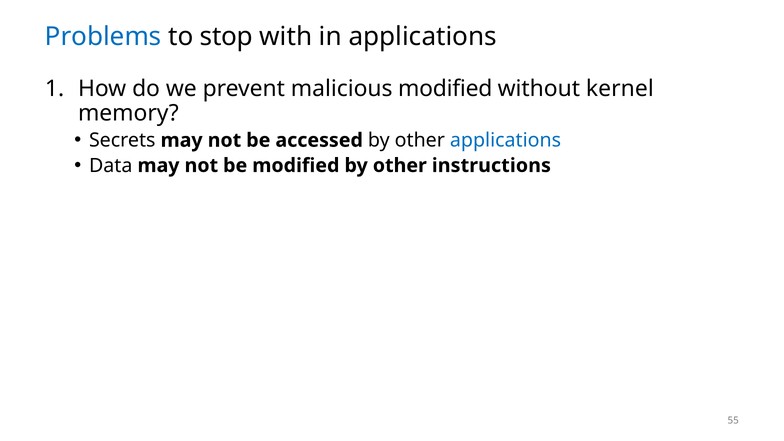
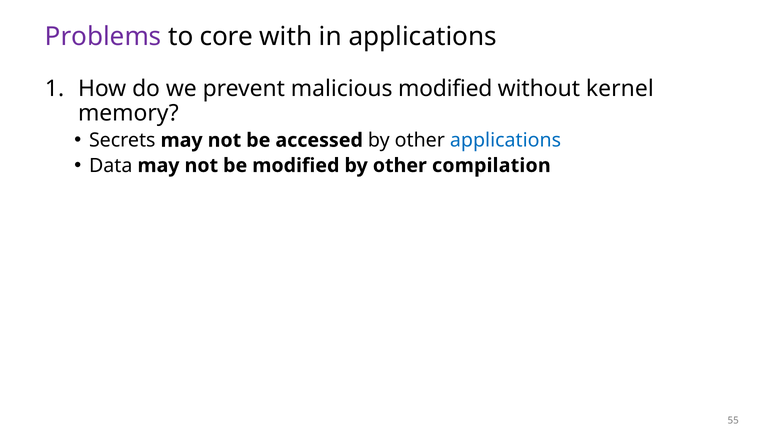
Problems colour: blue -> purple
stop: stop -> core
instructions: instructions -> compilation
